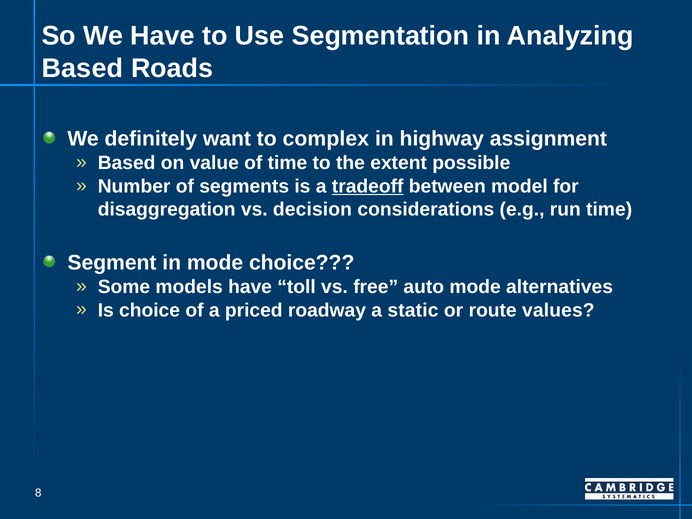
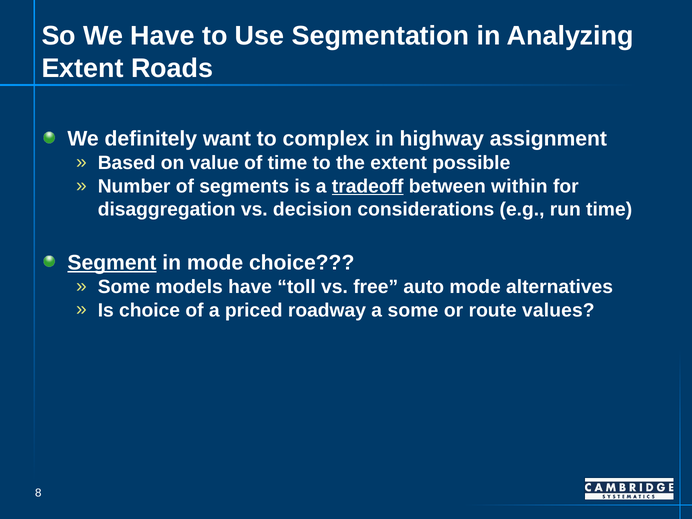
Based at (82, 68): Based -> Extent
model: model -> within
Segment underline: none -> present
a static: static -> some
